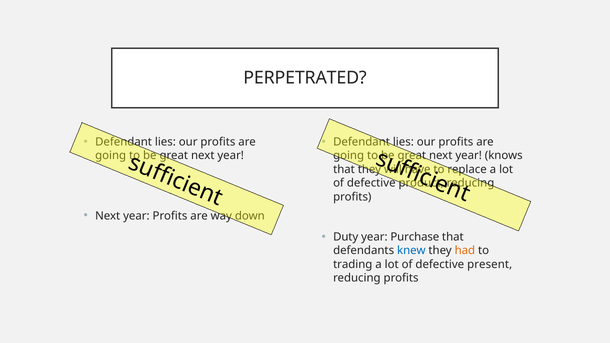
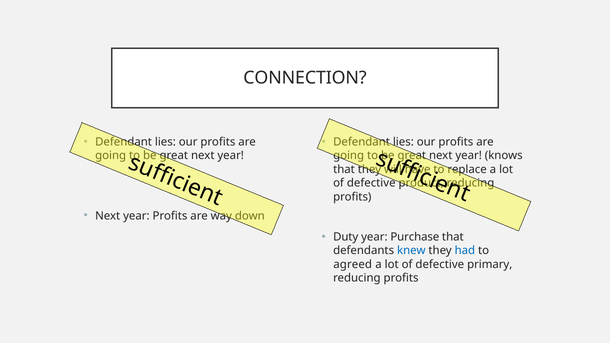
PERPETRATED: PERPETRATED -> CONNECTION
had colour: orange -> blue
trading: trading -> agreed
present: present -> primary
